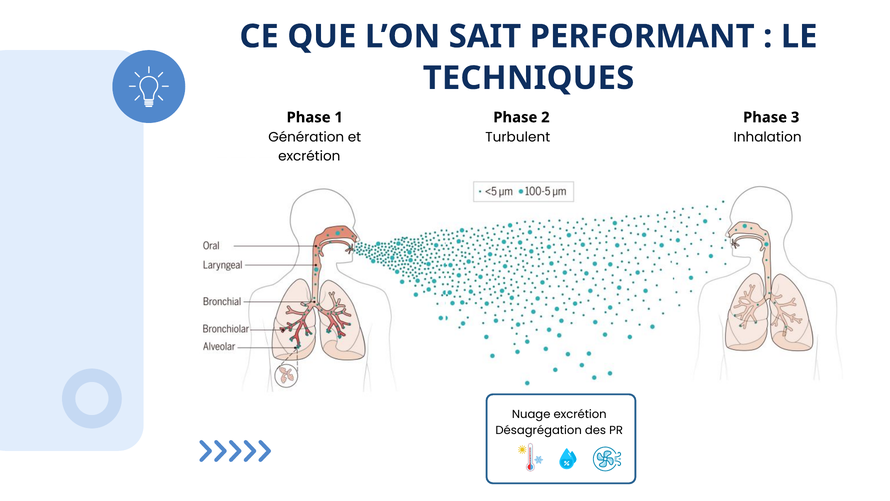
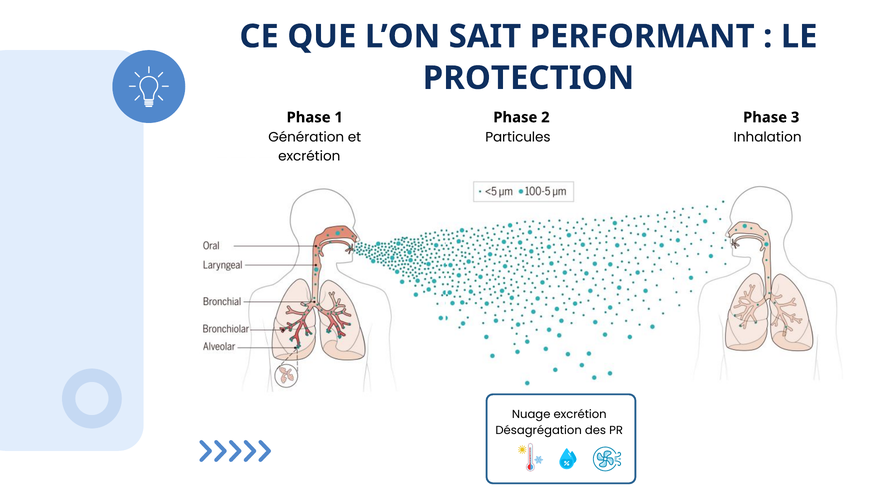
TECHNIQUES: TECHNIQUES -> PROTECTION
Turbulent: Turbulent -> Particules
